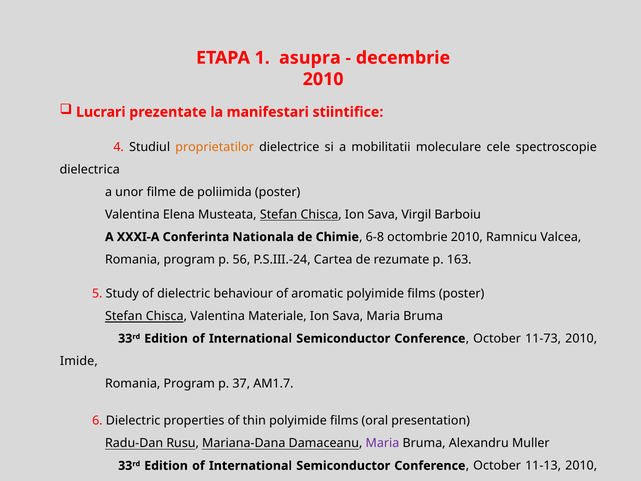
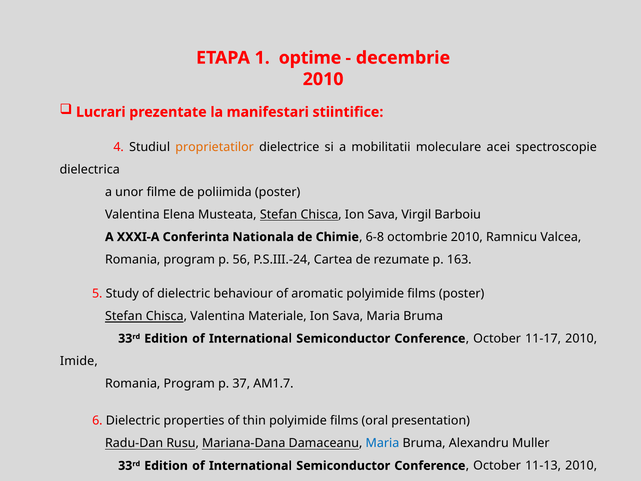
asupra: asupra -> optime
cele: cele -> acei
11-73: 11-73 -> 11-17
Maria at (382, 443) colour: purple -> blue
